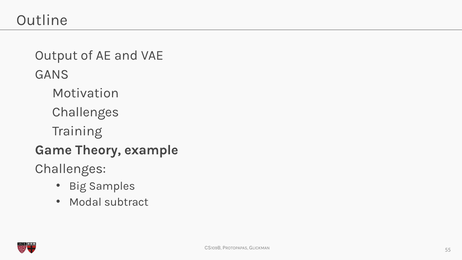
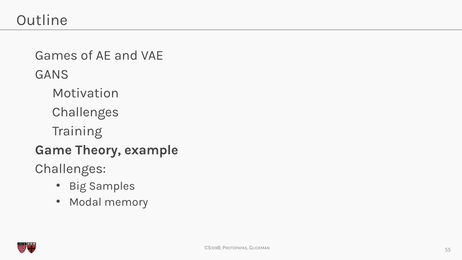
Output: Output -> Games
subtract: subtract -> memory
